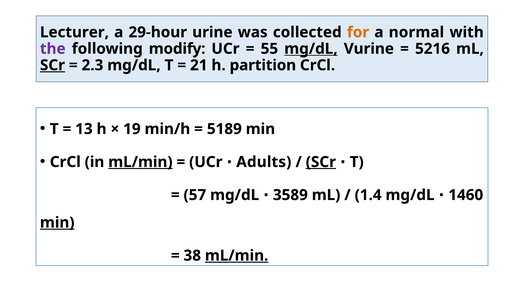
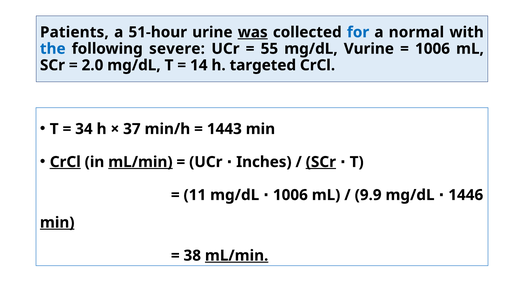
Lecturer: Lecturer -> Patients
29-hour: 29-hour -> 51-hour
was underline: none -> present
for colour: orange -> blue
the colour: purple -> blue
modify: modify -> severe
mg/dL at (311, 49) underline: present -> none
5216 at (433, 49): 5216 -> 1006
SCr at (52, 65) underline: present -> none
2.3: 2.3 -> 2.0
21: 21 -> 14
partition: partition -> targeted
13: 13 -> 34
19: 19 -> 37
5189: 5189 -> 1443
CrCl at (65, 162) underline: none -> present
Adults: Adults -> Inches
1.4: 1.4 -> 9.9
1460: 1460 -> 1446
57: 57 -> 11
mg/dL 3589: 3589 -> 1006
